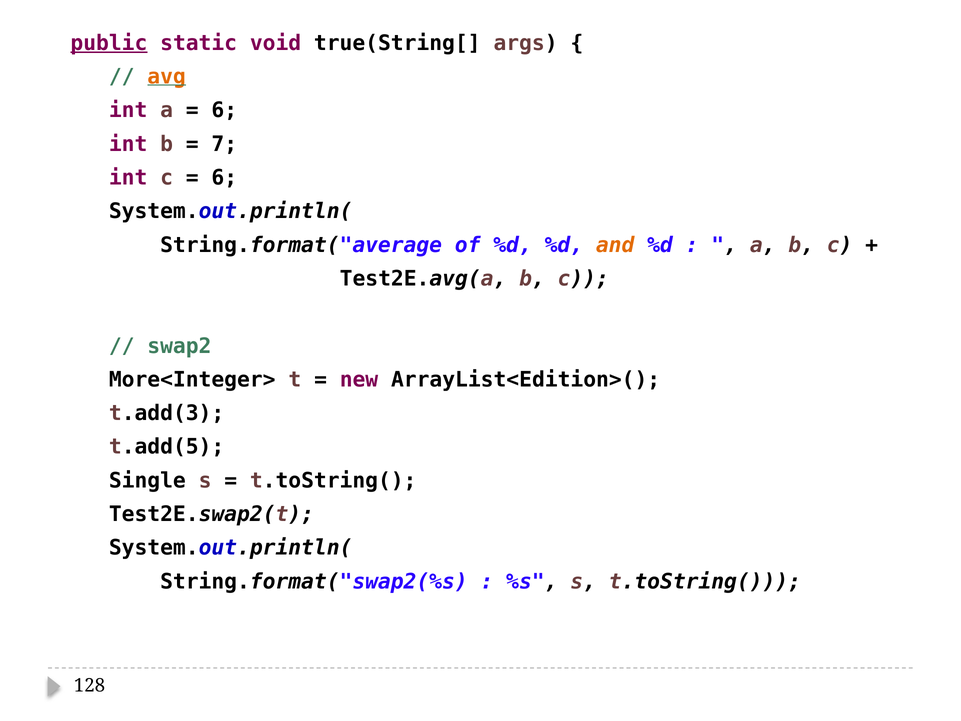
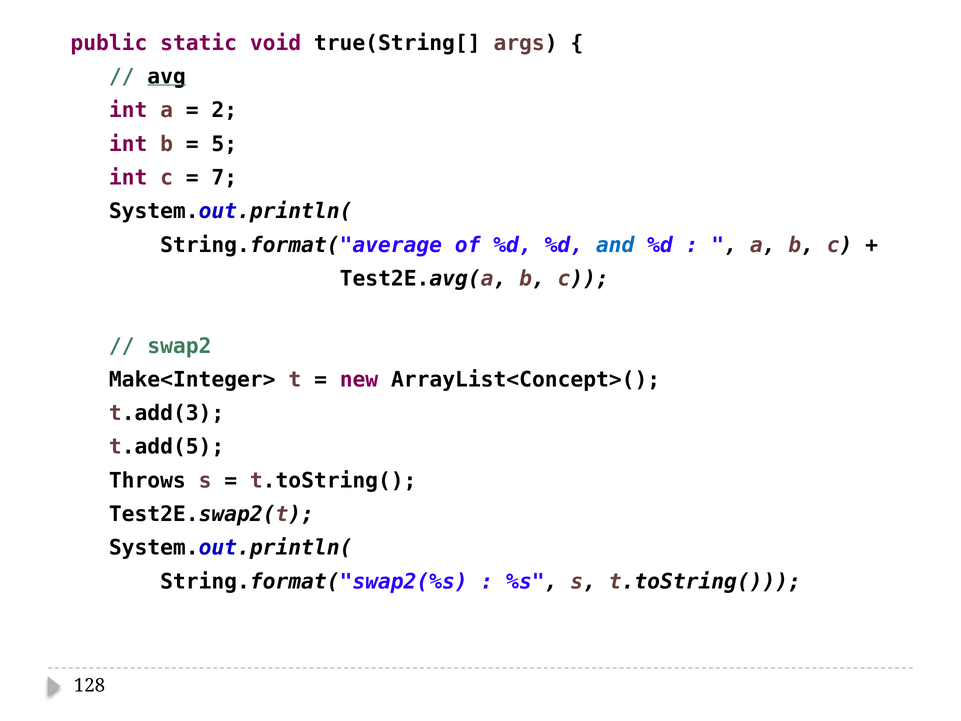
public underline: present -> none
avg colour: orange -> black
6 at (224, 110): 6 -> 2
7: 7 -> 5
6 at (224, 178): 6 -> 7
and colour: orange -> blue
More<Integer>: More<Integer> -> Make<Integer>
ArrayList<Edition>(: ArrayList<Edition>( -> ArrayList<Concept>(
Single: Single -> Throws
